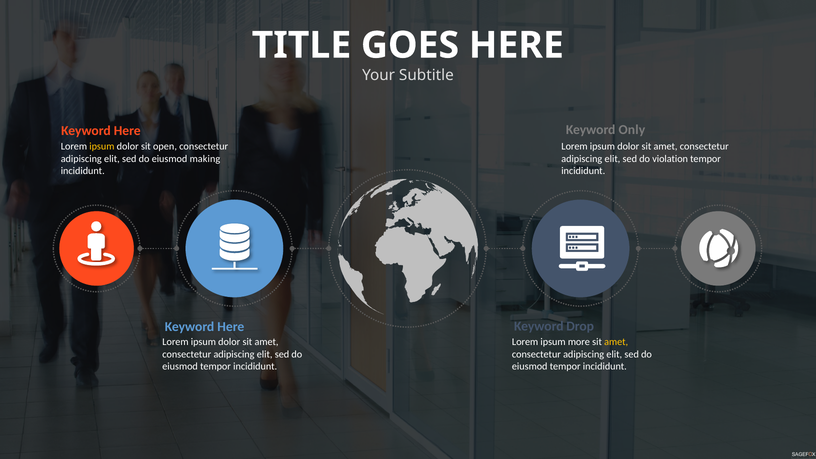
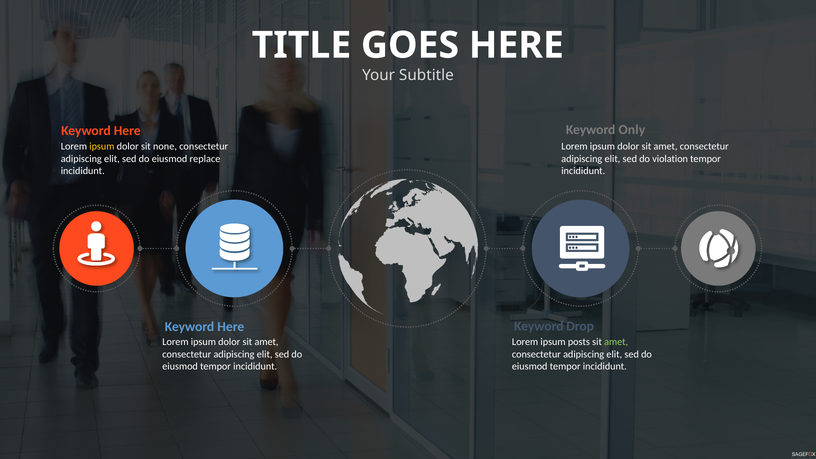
open: open -> none
making: making -> replace
more: more -> posts
amet at (616, 342) colour: yellow -> light green
